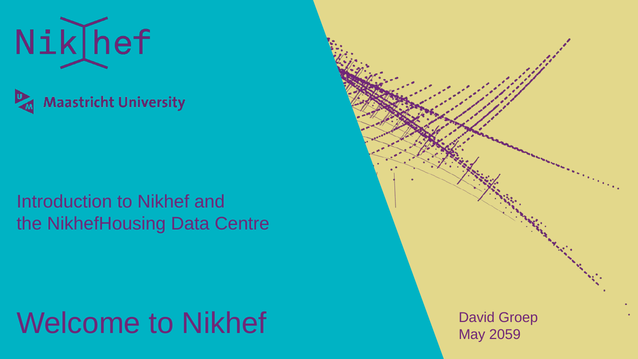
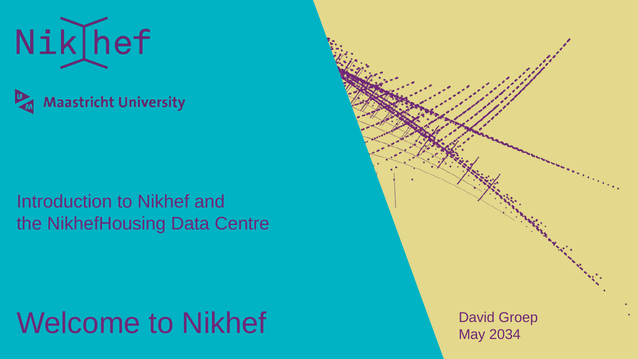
2059: 2059 -> 2034
